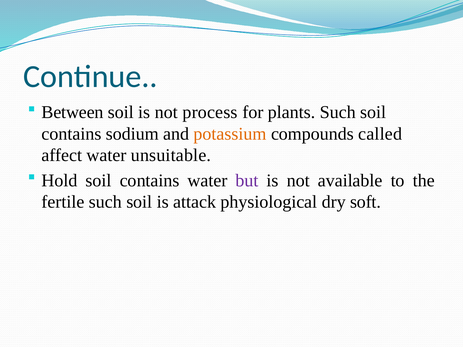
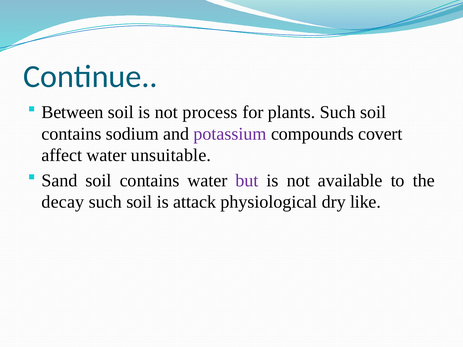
potassium colour: orange -> purple
called: called -> covert
Hold: Hold -> Sand
fertile: fertile -> decay
soft: soft -> like
